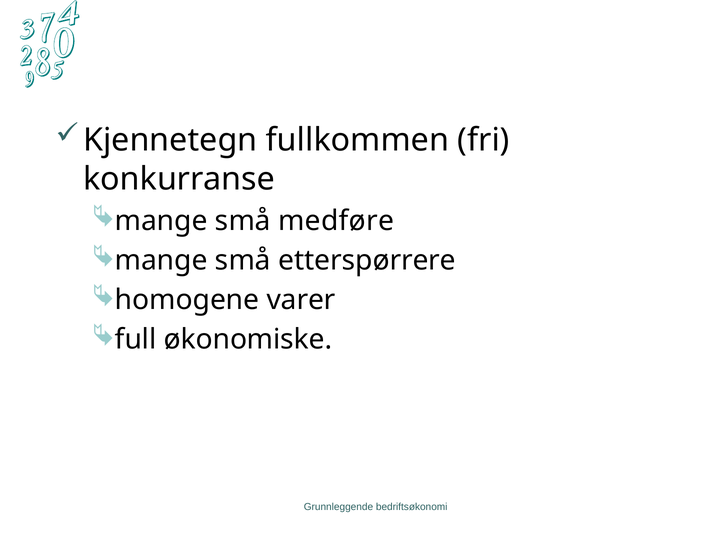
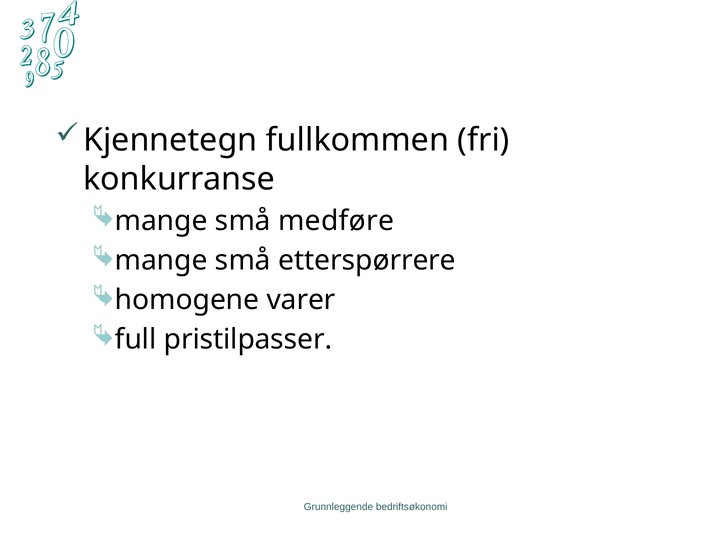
økonomiske: økonomiske -> pristilpasser
